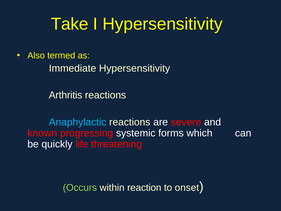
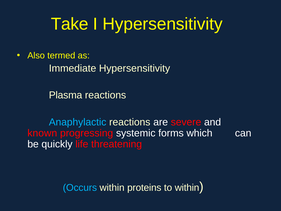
Arthritis: Arthritis -> Plasma
Occurs colour: light green -> light blue
reaction: reaction -> proteins
to onset: onset -> within
